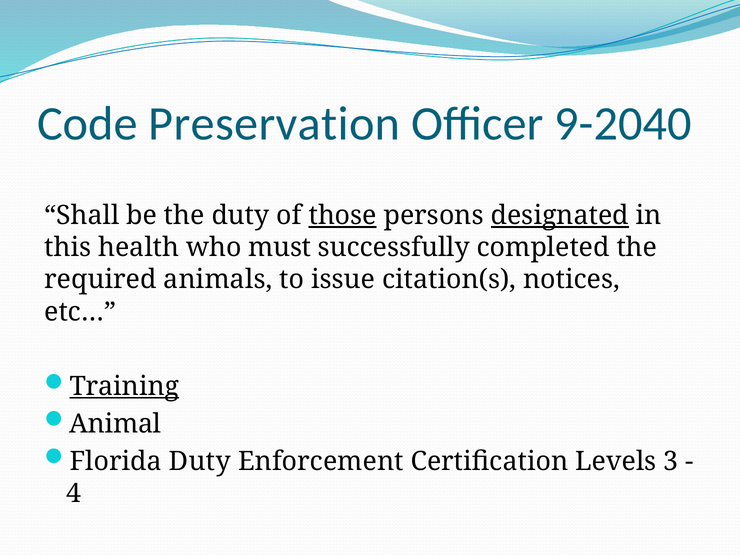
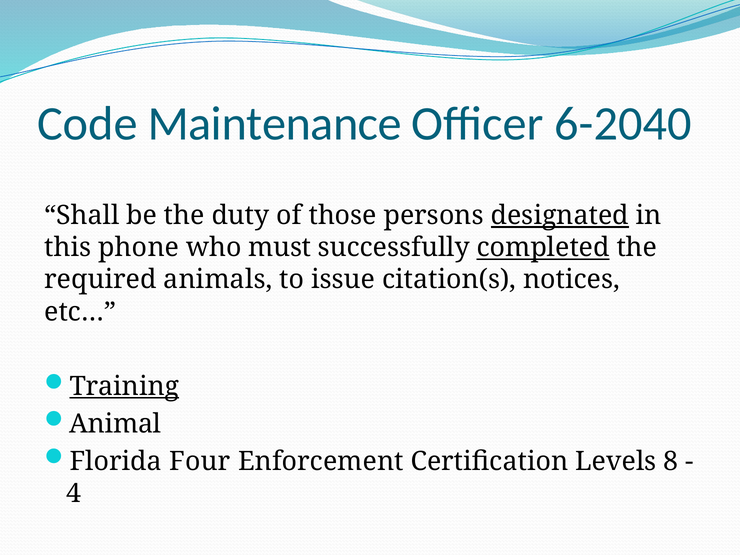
Preservation: Preservation -> Maintenance
9-2040: 9-2040 -> 6-2040
those underline: present -> none
health: health -> phone
completed underline: none -> present
Florida Duty: Duty -> Four
3: 3 -> 8
